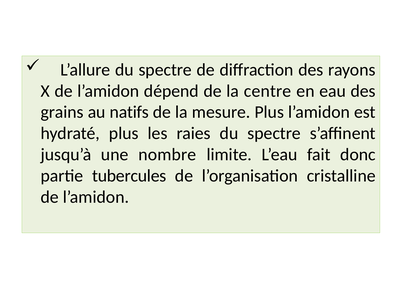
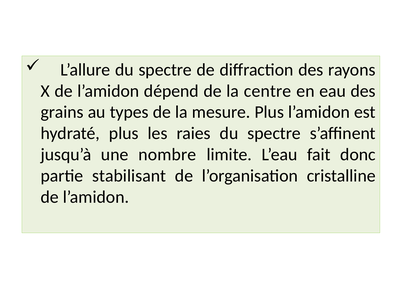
natifs: natifs -> types
tubercules: tubercules -> stabilisant
